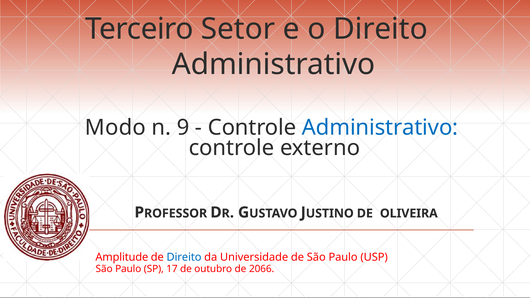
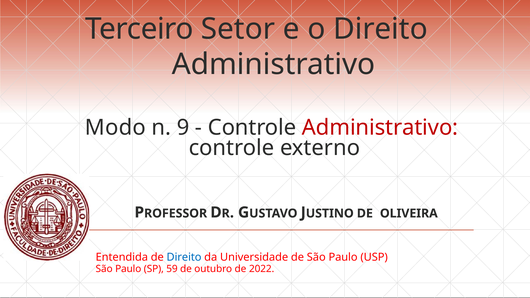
Administrativo at (380, 128) colour: blue -> red
Amplitude: Amplitude -> Entendida
17: 17 -> 59
2066: 2066 -> 2022
